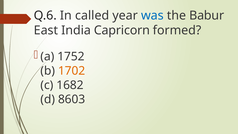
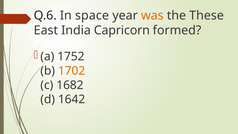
called: called -> space
was colour: blue -> orange
Babur: Babur -> These
8603: 8603 -> 1642
